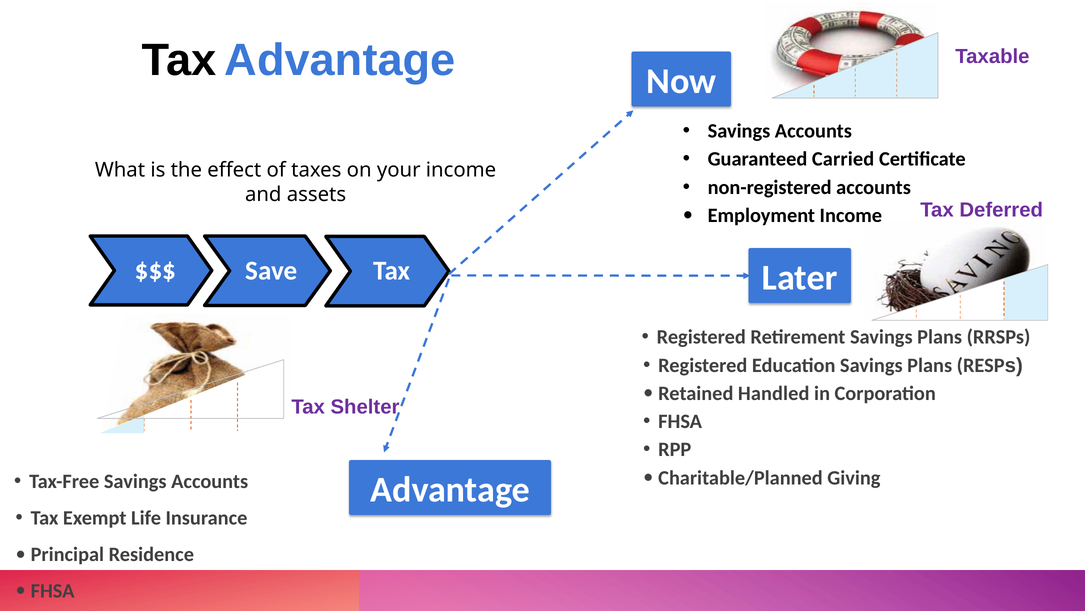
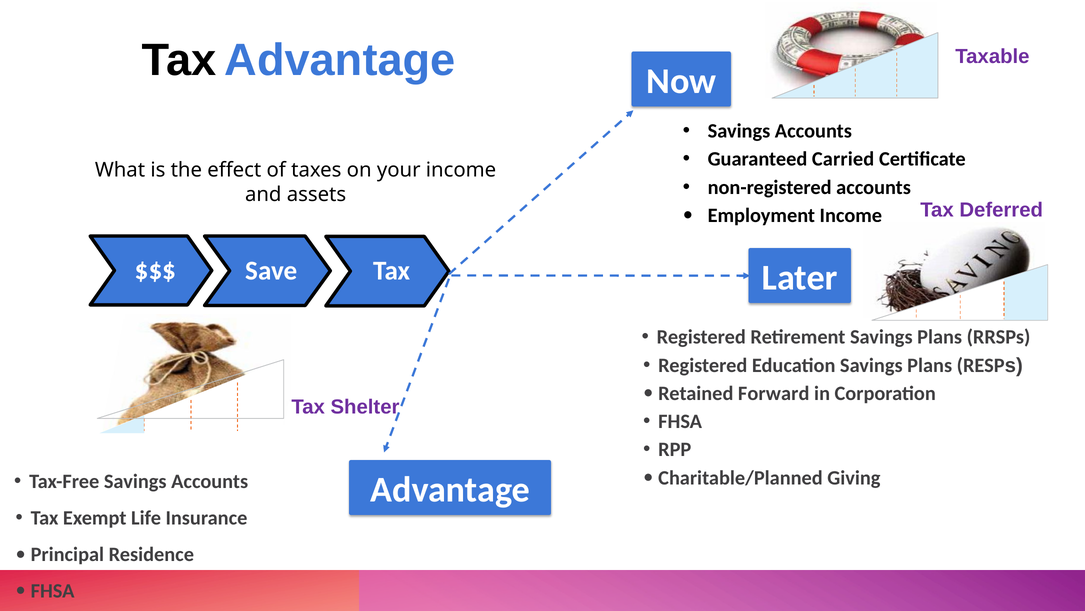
Handled: Handled -> Forward
